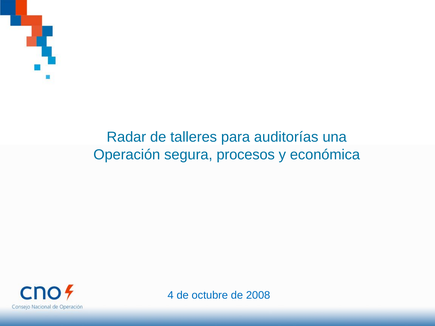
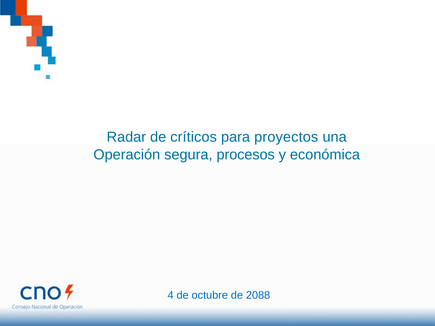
talleres: talleres -> críticos
auditorías: auditorías -> proyectos
2008: 2008 -> 2088
